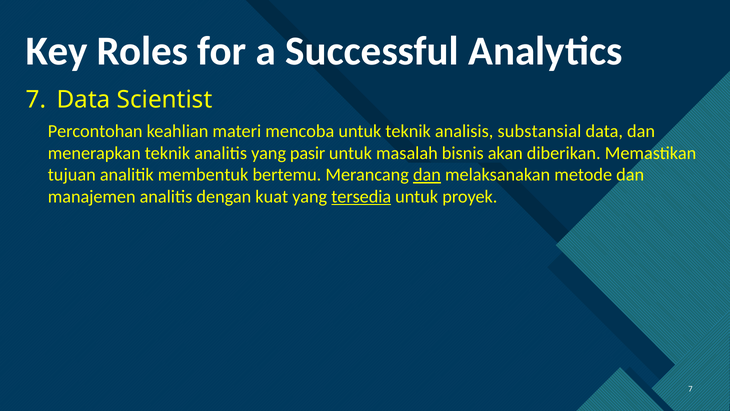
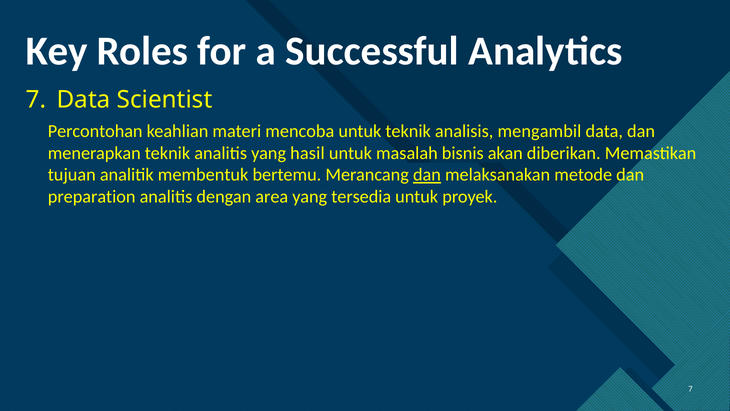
substansial: substansial -> mengambil
pasir: pasir -> hasil
manajemen: manajemen -> preparation
kuat: kuat -> area
tersedia underline: present -> none
